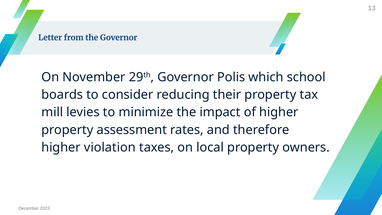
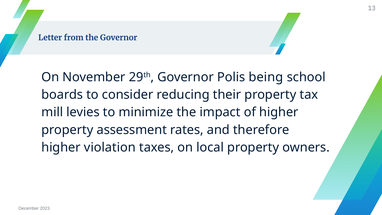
which: which -> being
